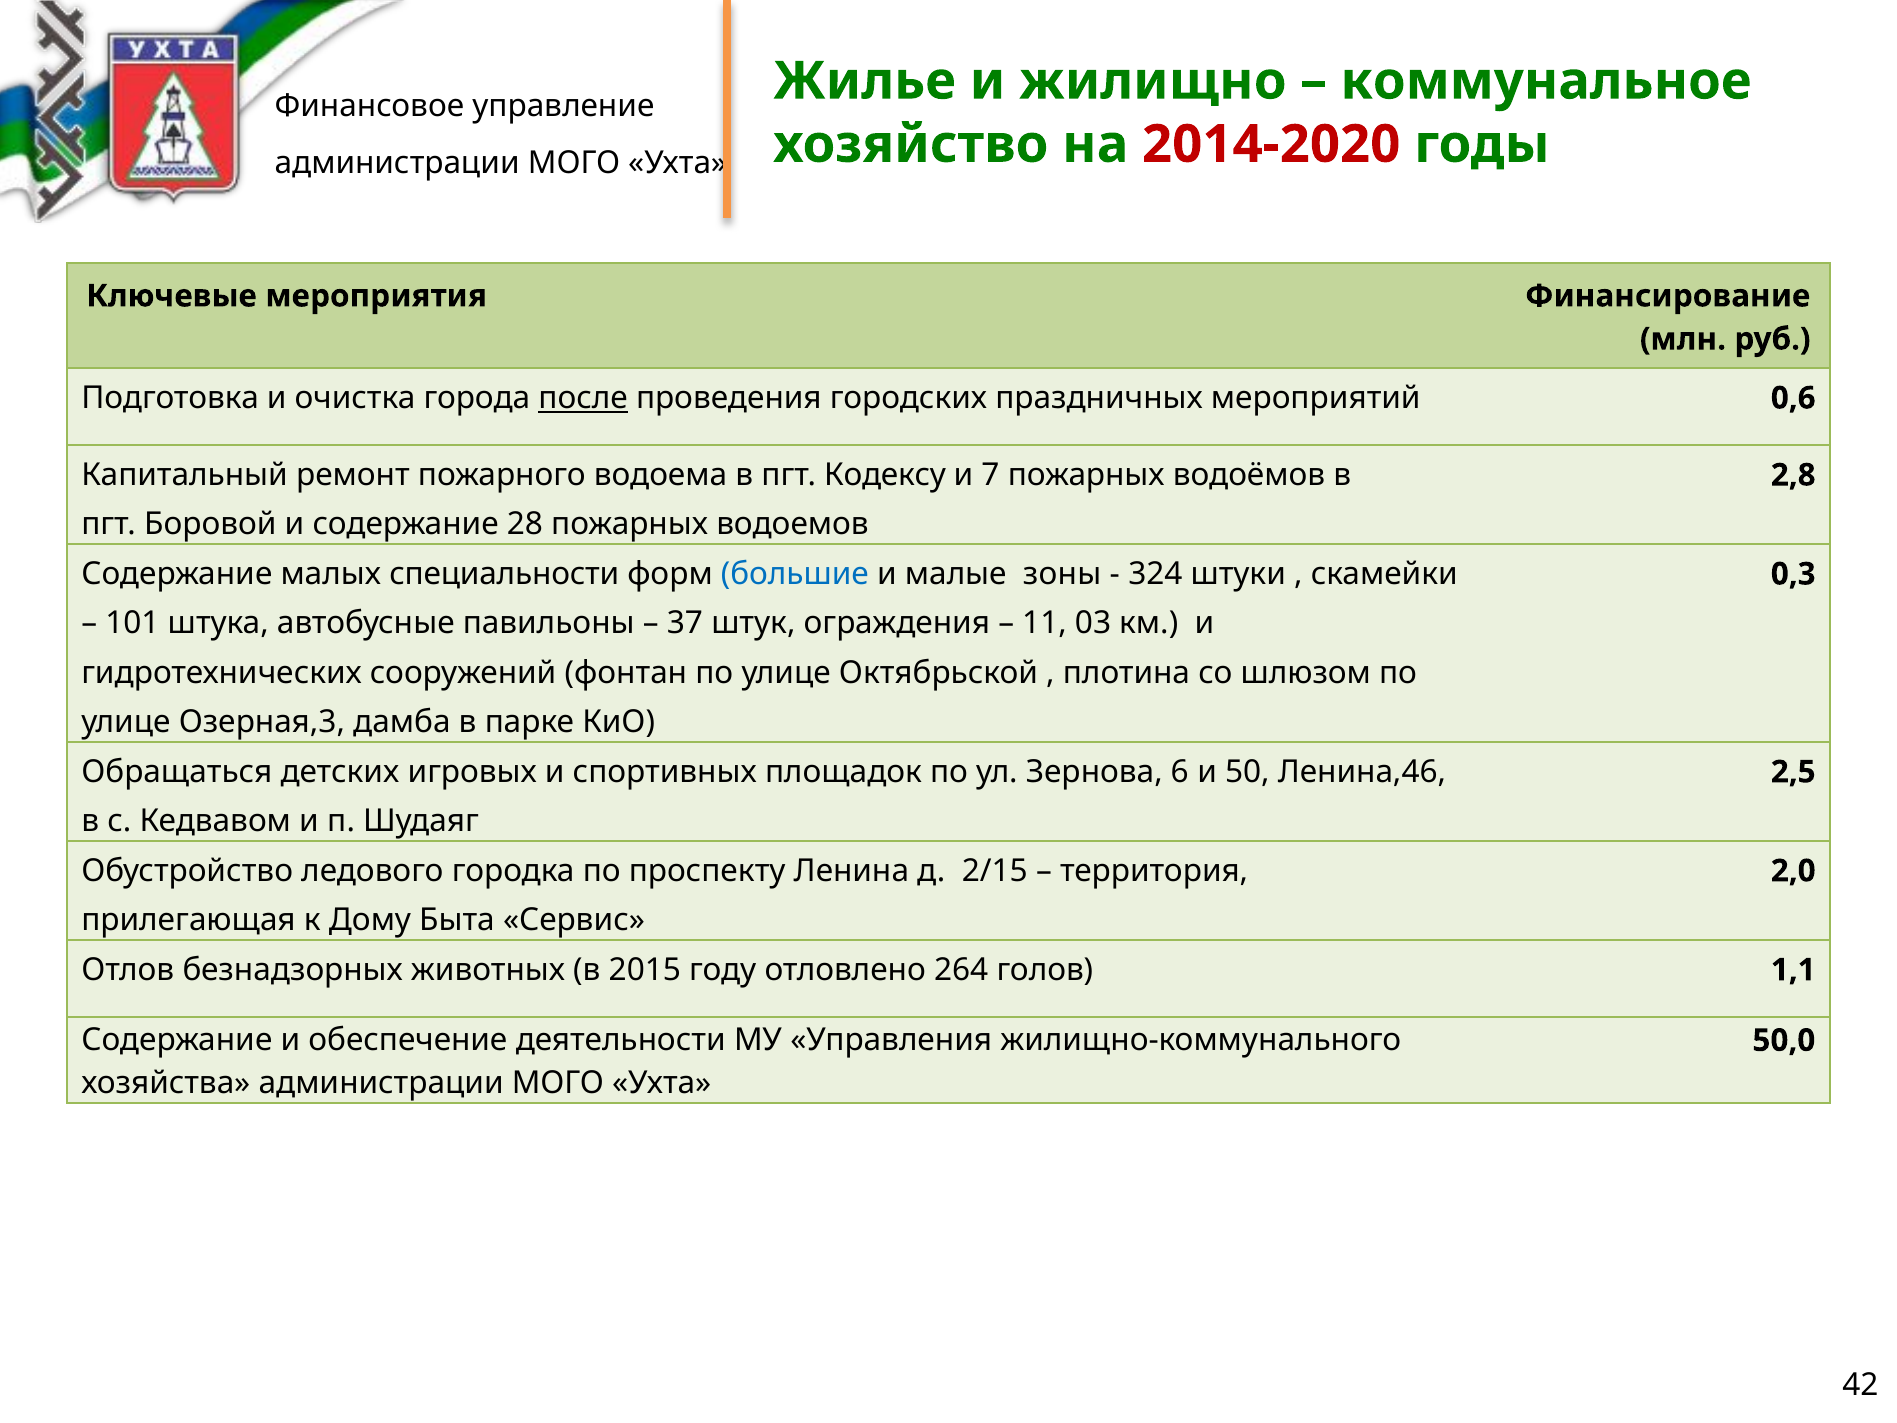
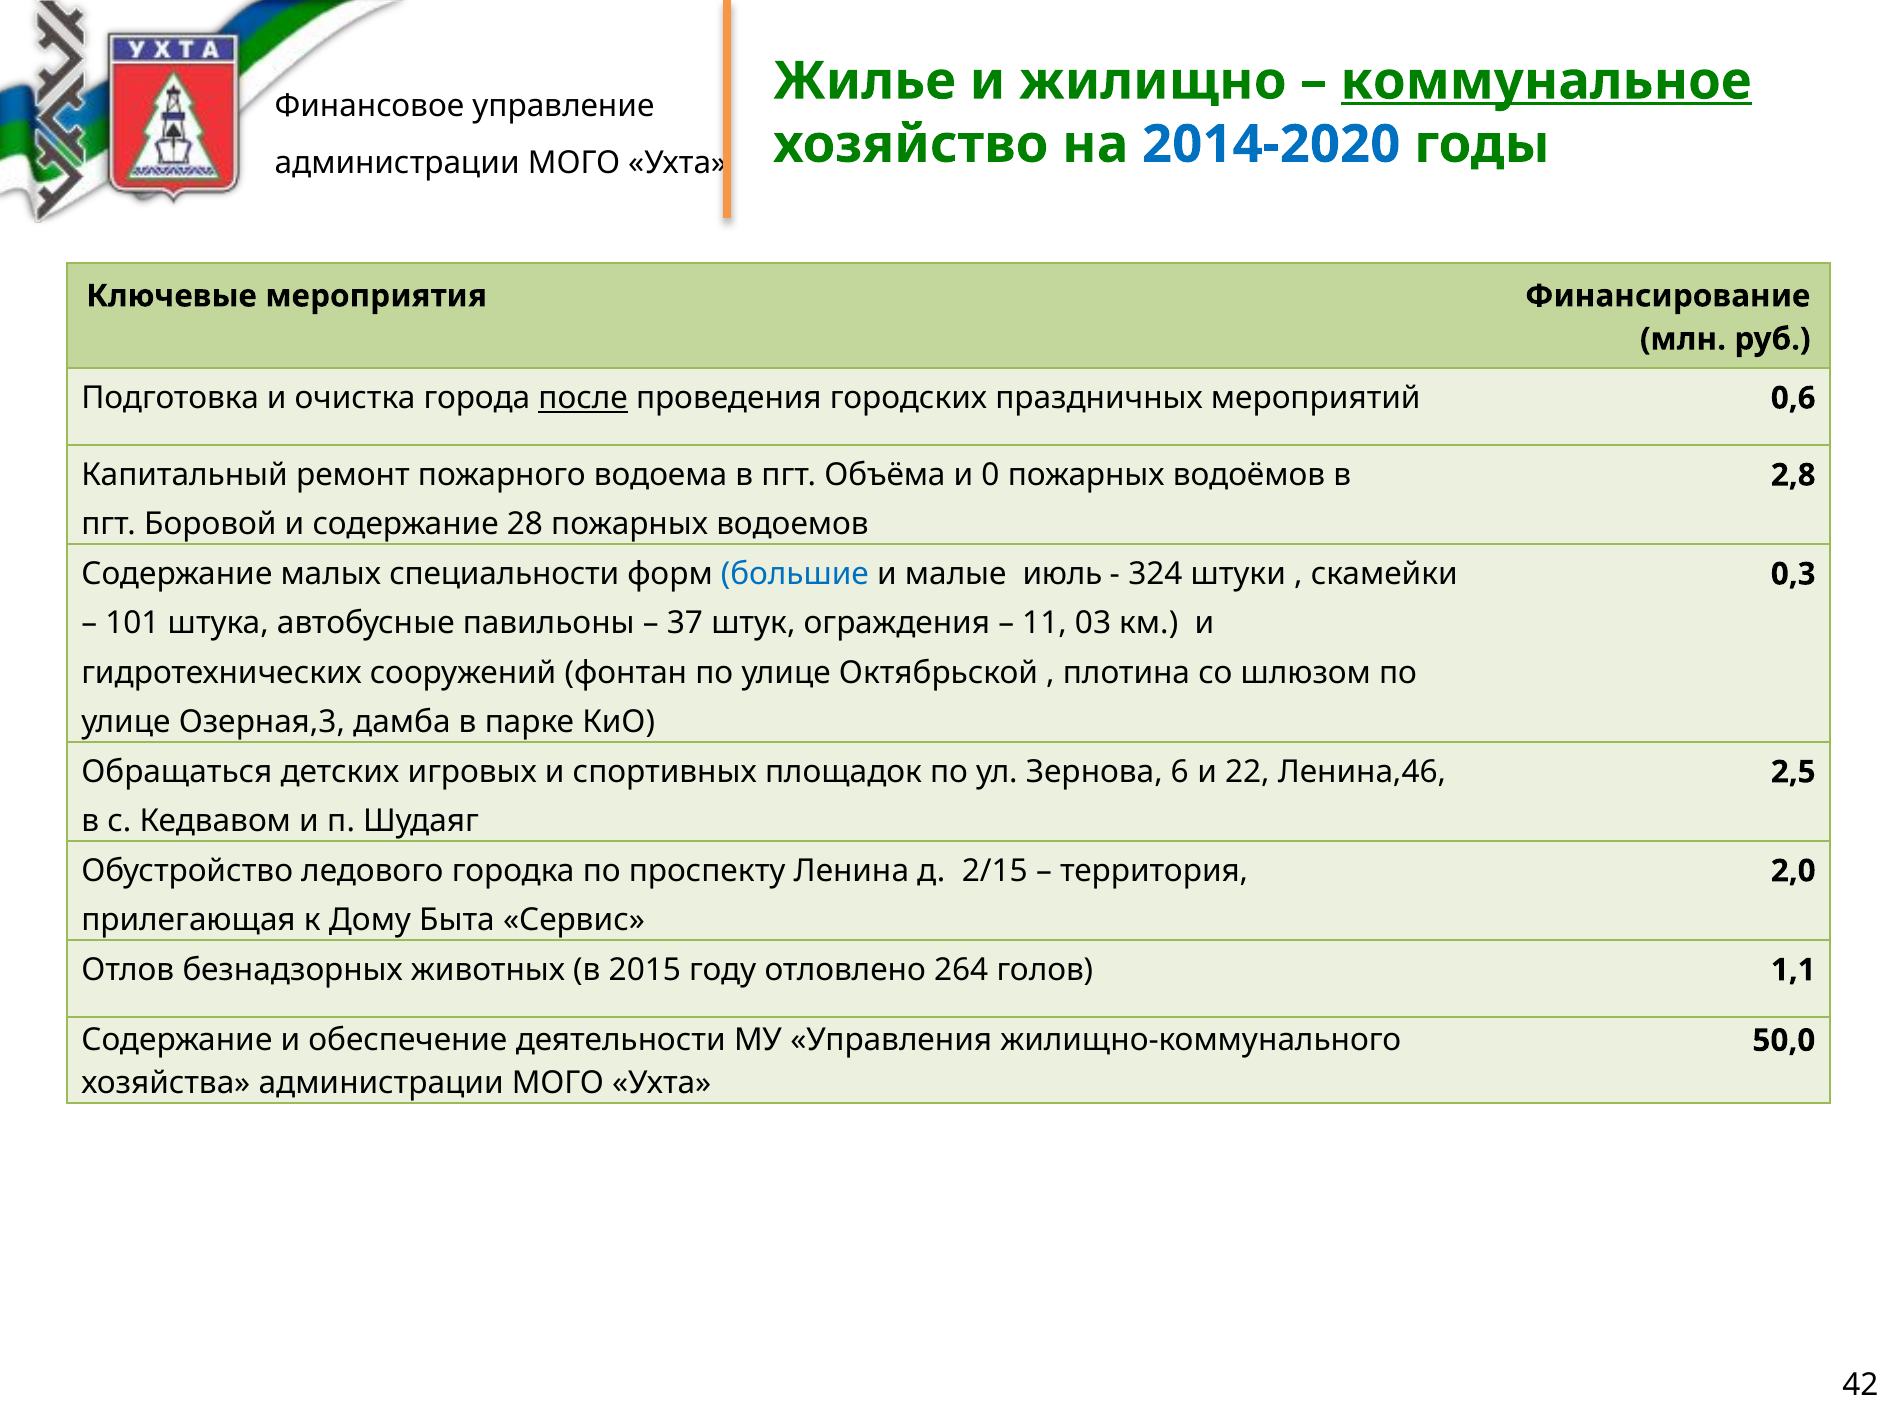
коммунальное underline: none -> present
2014-2020 colour: red -> blue
Кодексу: Кодексу -> Объёма
7: 7 -> 0
зоны: зоны -> июль
50: 50 -> 22
